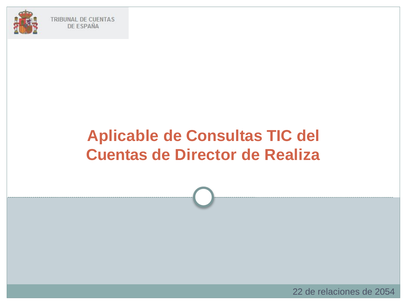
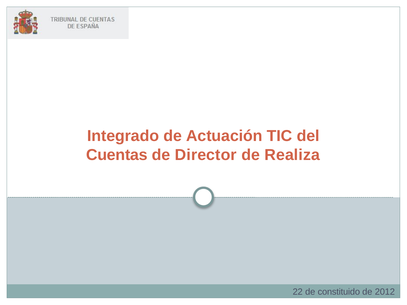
Aplicable: Aplicable -> Integrado
Consultas: Consultas -> Actuación
relaciones: relaciones -> constituido
2054: 2054 -> 2012
